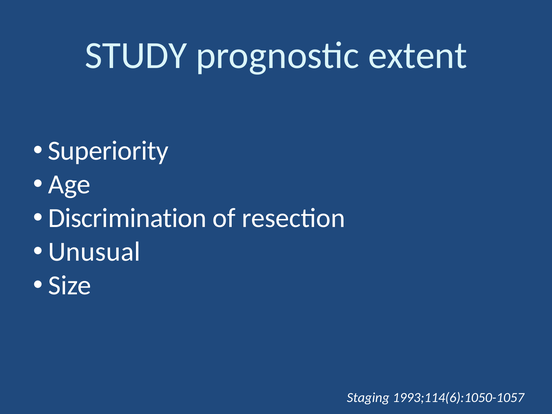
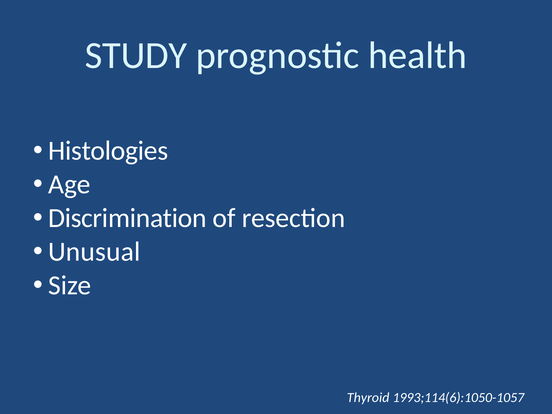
extent: extent -> health
Superiority: Superiority -> Histologies
Staging: Staging -> Thyroid
